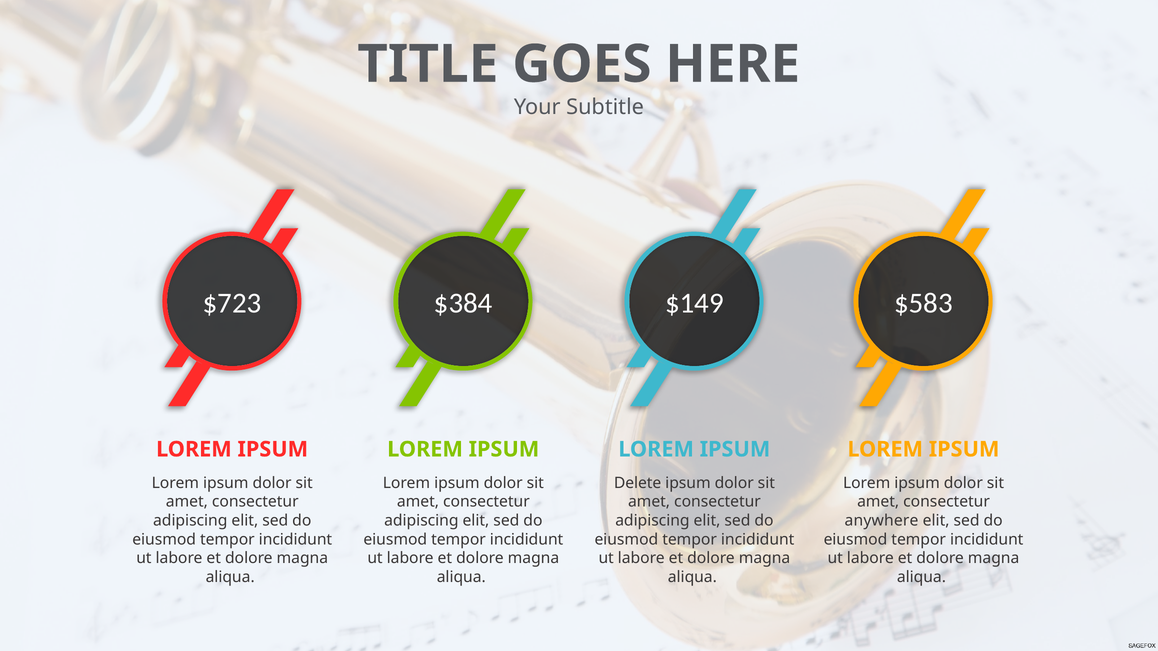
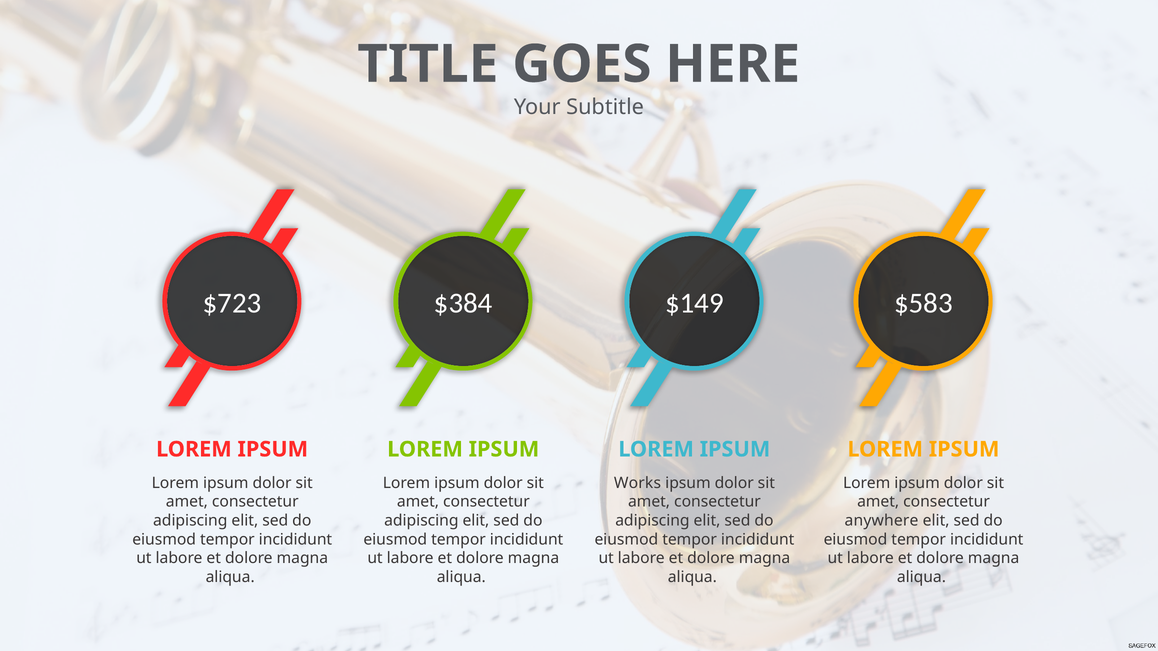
Delete: Delete -> Works
